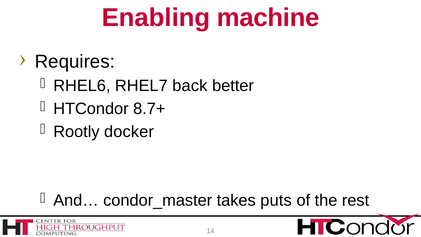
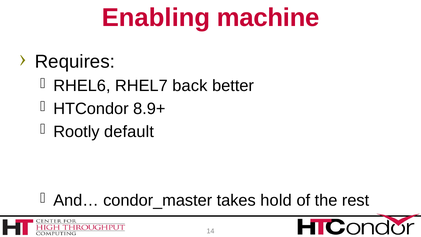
8.7+: 8.7+ -> 8.9+
docker: docker -> default
puts: puts -> hold
